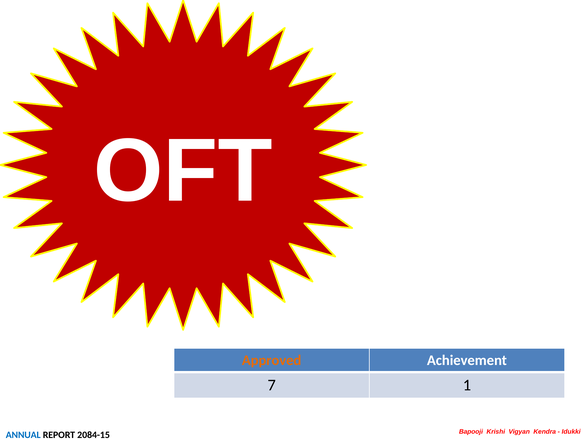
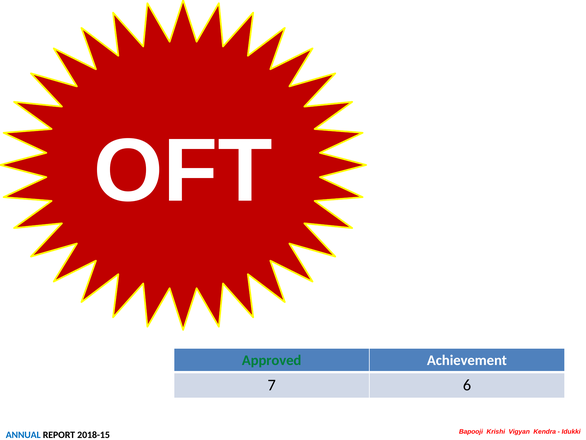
Approved colour: orange -> green
1: 1 -> 6
2084-15: 2084-15 -> 2018-15
